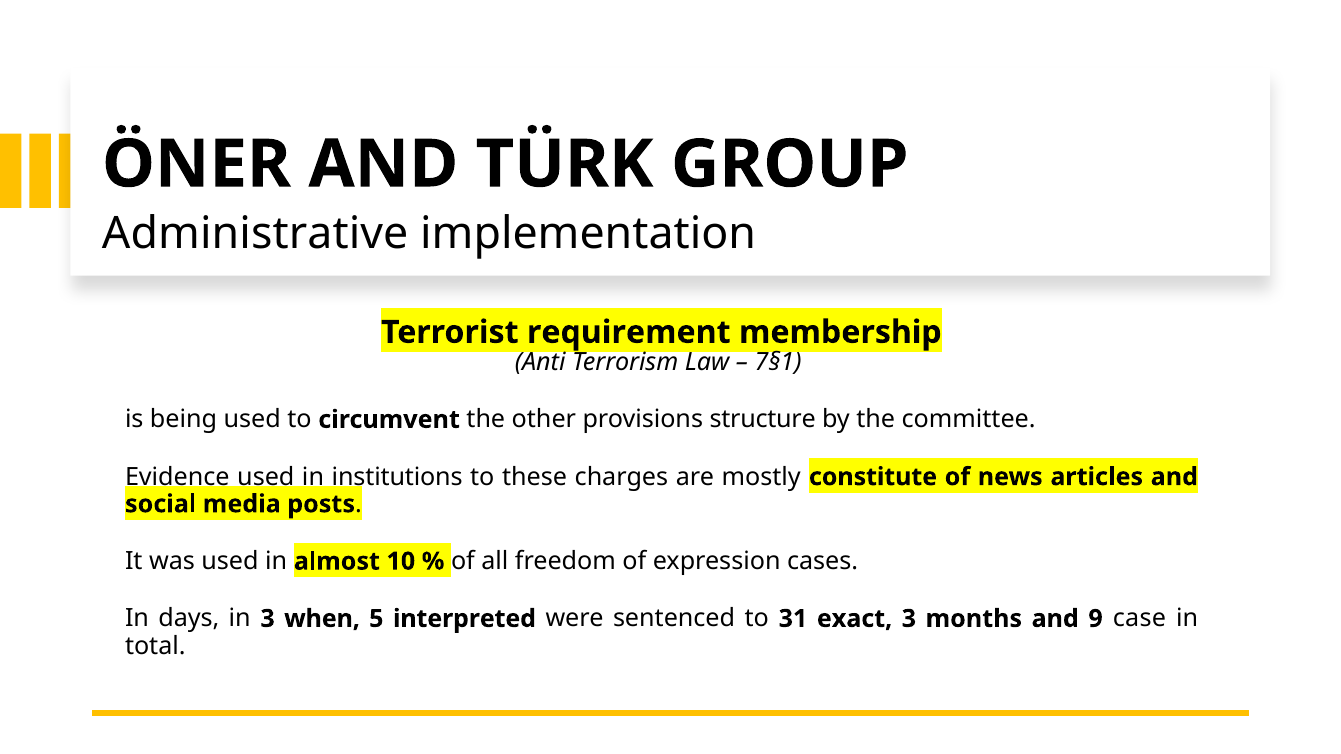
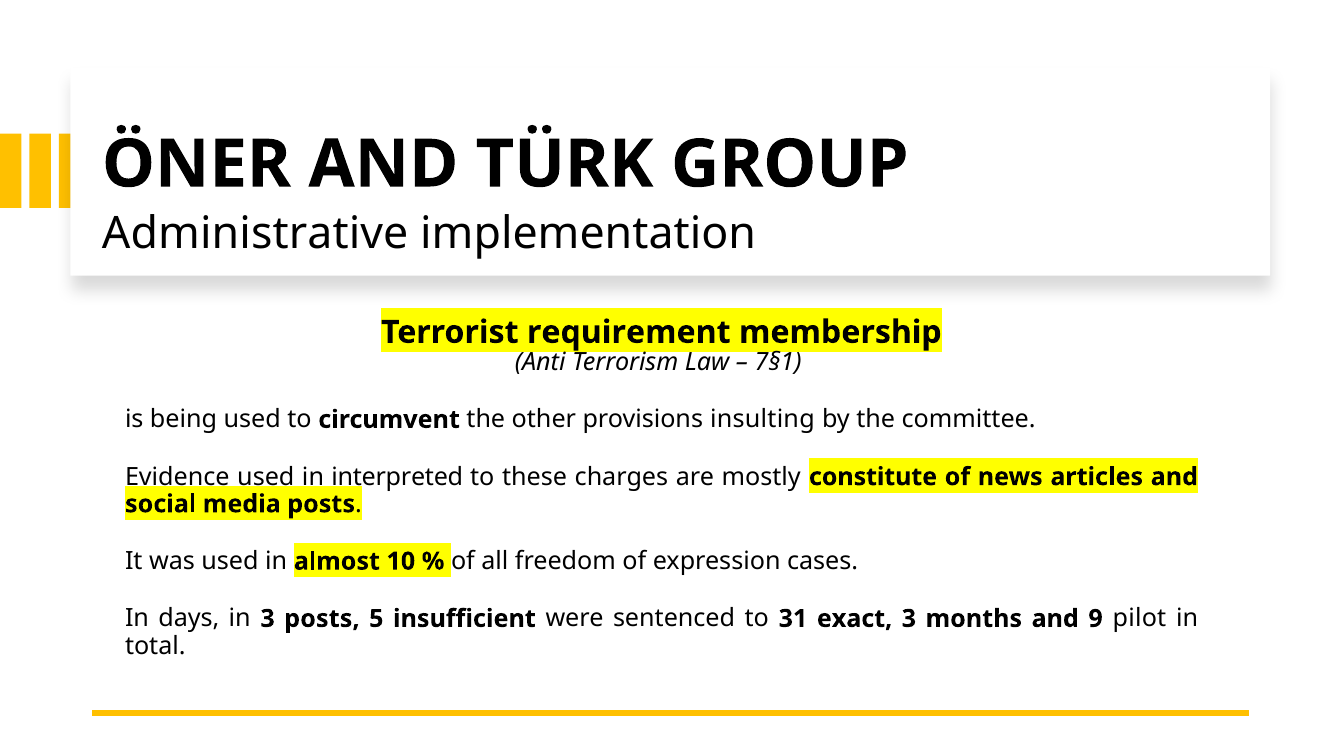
structure: structure -> insulting
institutions: institutions -> interpreted
3 when: when -> posts
interpreted: interpreted -> insufficient
case: case -> pilot
